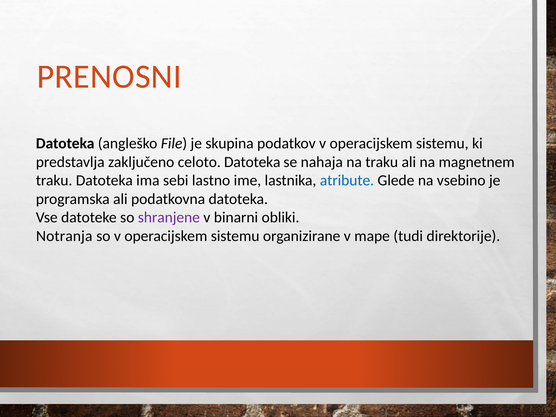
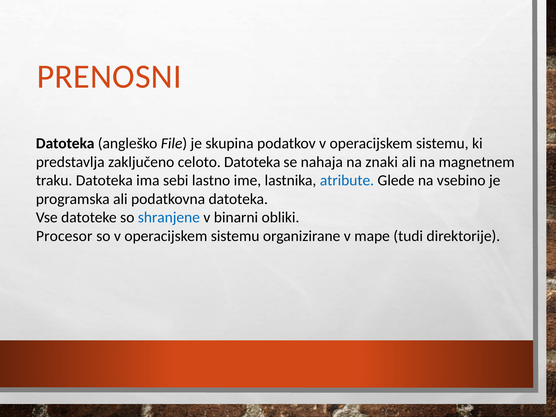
na traku: traku -> znaki
shranjene colour: purple -> blue
Notranja: Notranja -> Procesor
